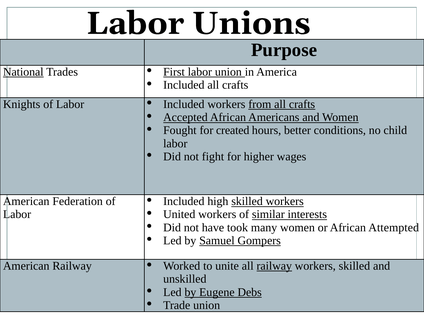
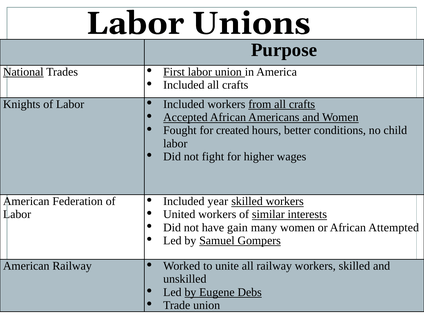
high: high -> year
took: took -> gain
railway at (274, 266) underline: present -> none
